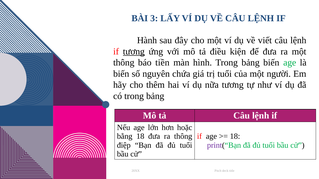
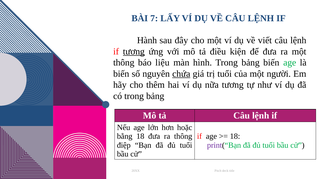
3: 3 -> 7
tiền: tiền -> liệu
chứa underline: none -> present
